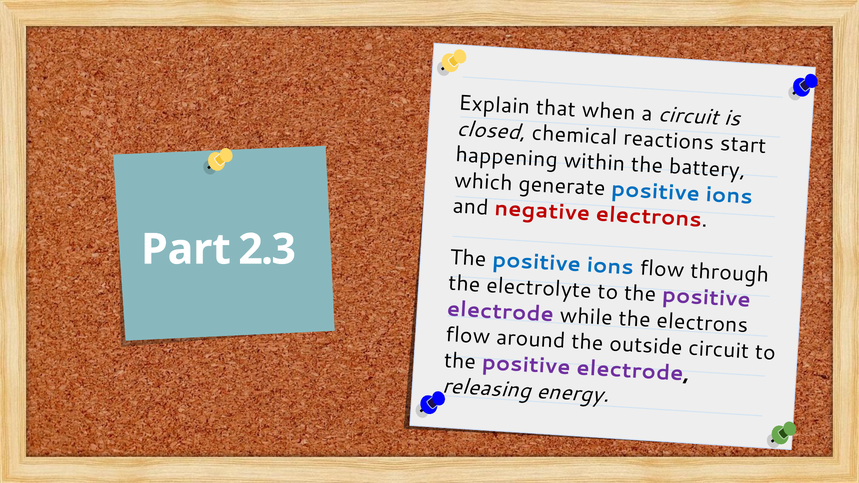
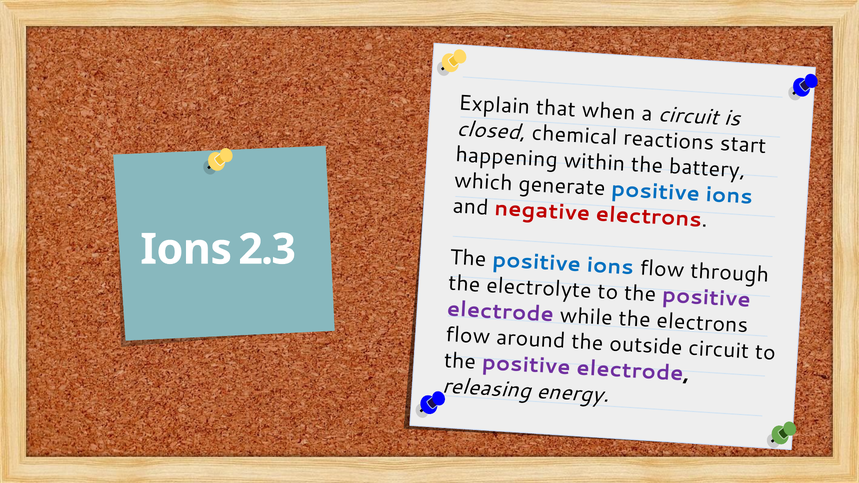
Part at (186, 250): Part -> Ions
